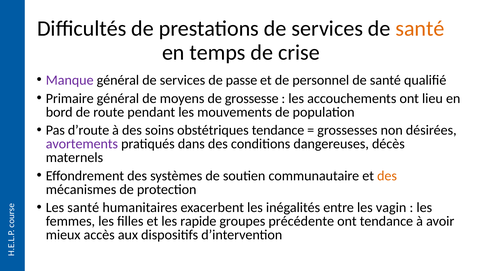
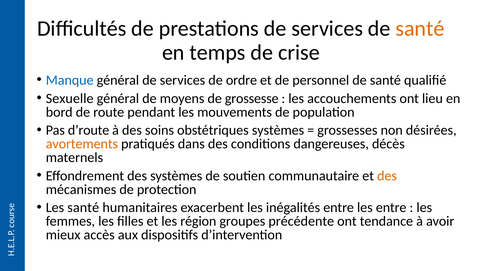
Manque colour: purple -> blue
passe: passe -> ordre
Primaire: Primaire -> Sexuelle
obstétriques tendance: tendance -> systèmes
avortements colour: purple -> orange
les vagin: vagin -> entre
rapide: rapide -> région
